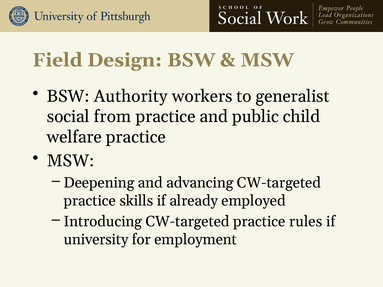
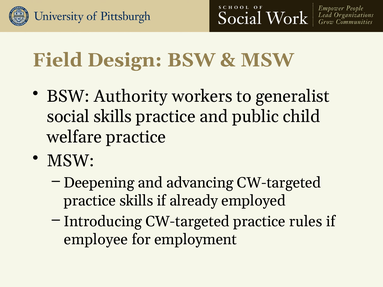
social from: from -> skills
university: university -> employee
